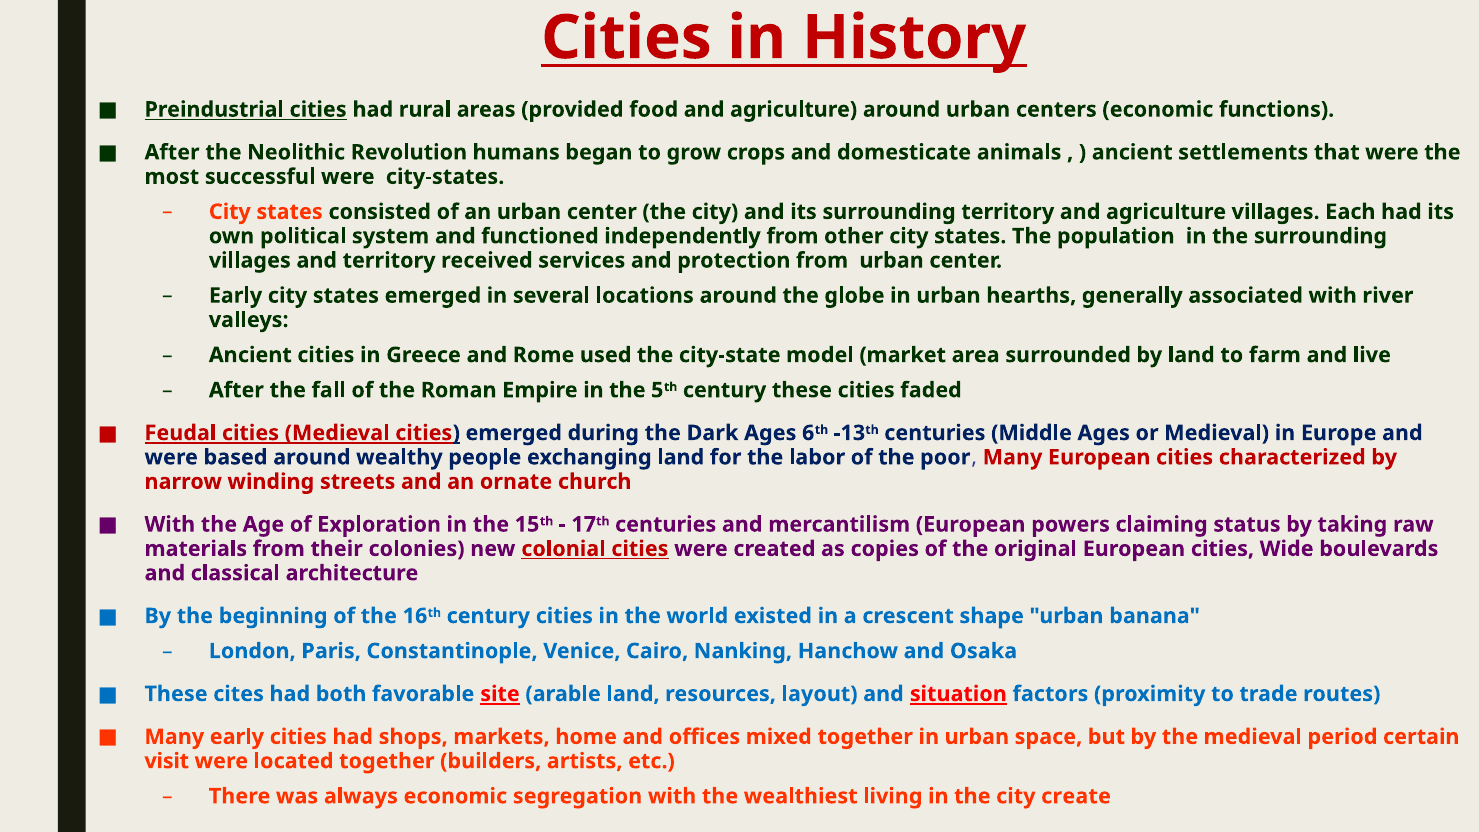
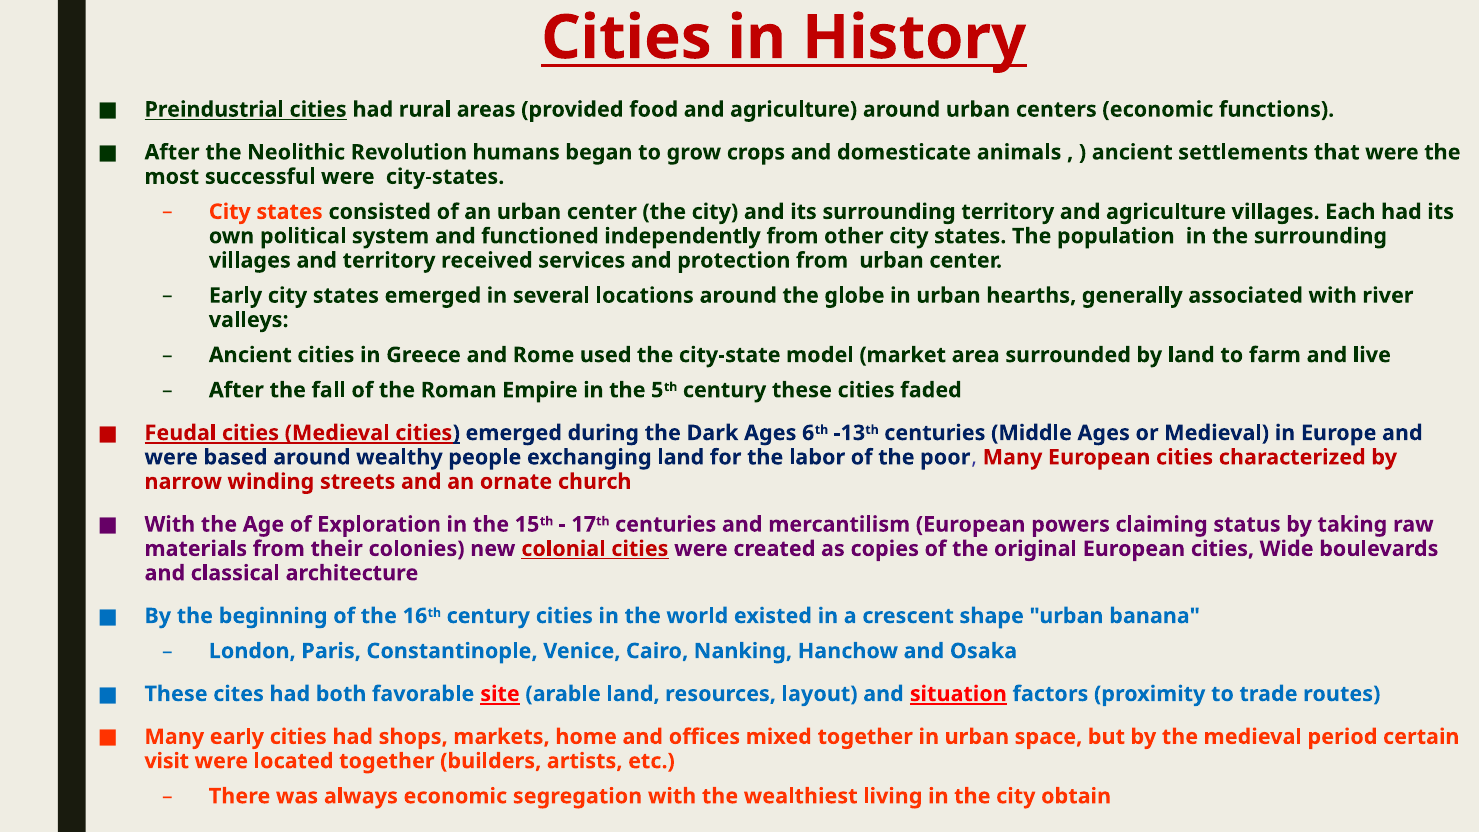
create: create -> obtain
